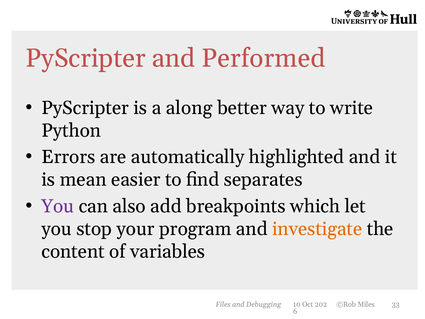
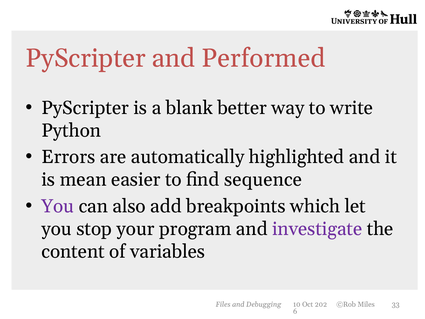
along: along -> blank
separates: separates -> sequence
investigate colour: orange -> purple
